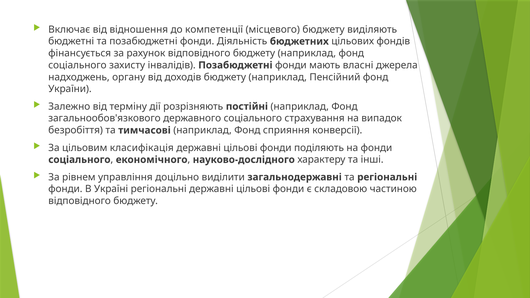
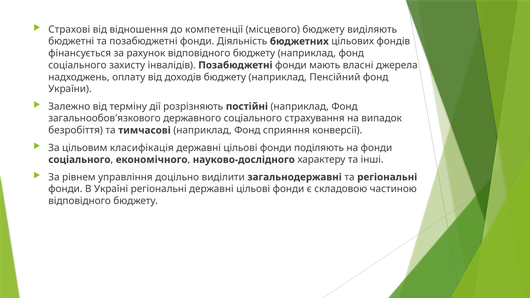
Включає: Включає -> Страхові
органу: органу -> оплату
